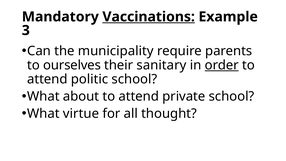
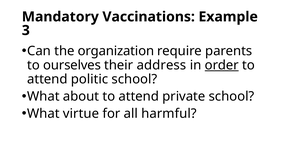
Vaccinations underline: present -> none
municipality: municipality -> organization
sanitary: sanitary -> address
thought: thought -> harmful
